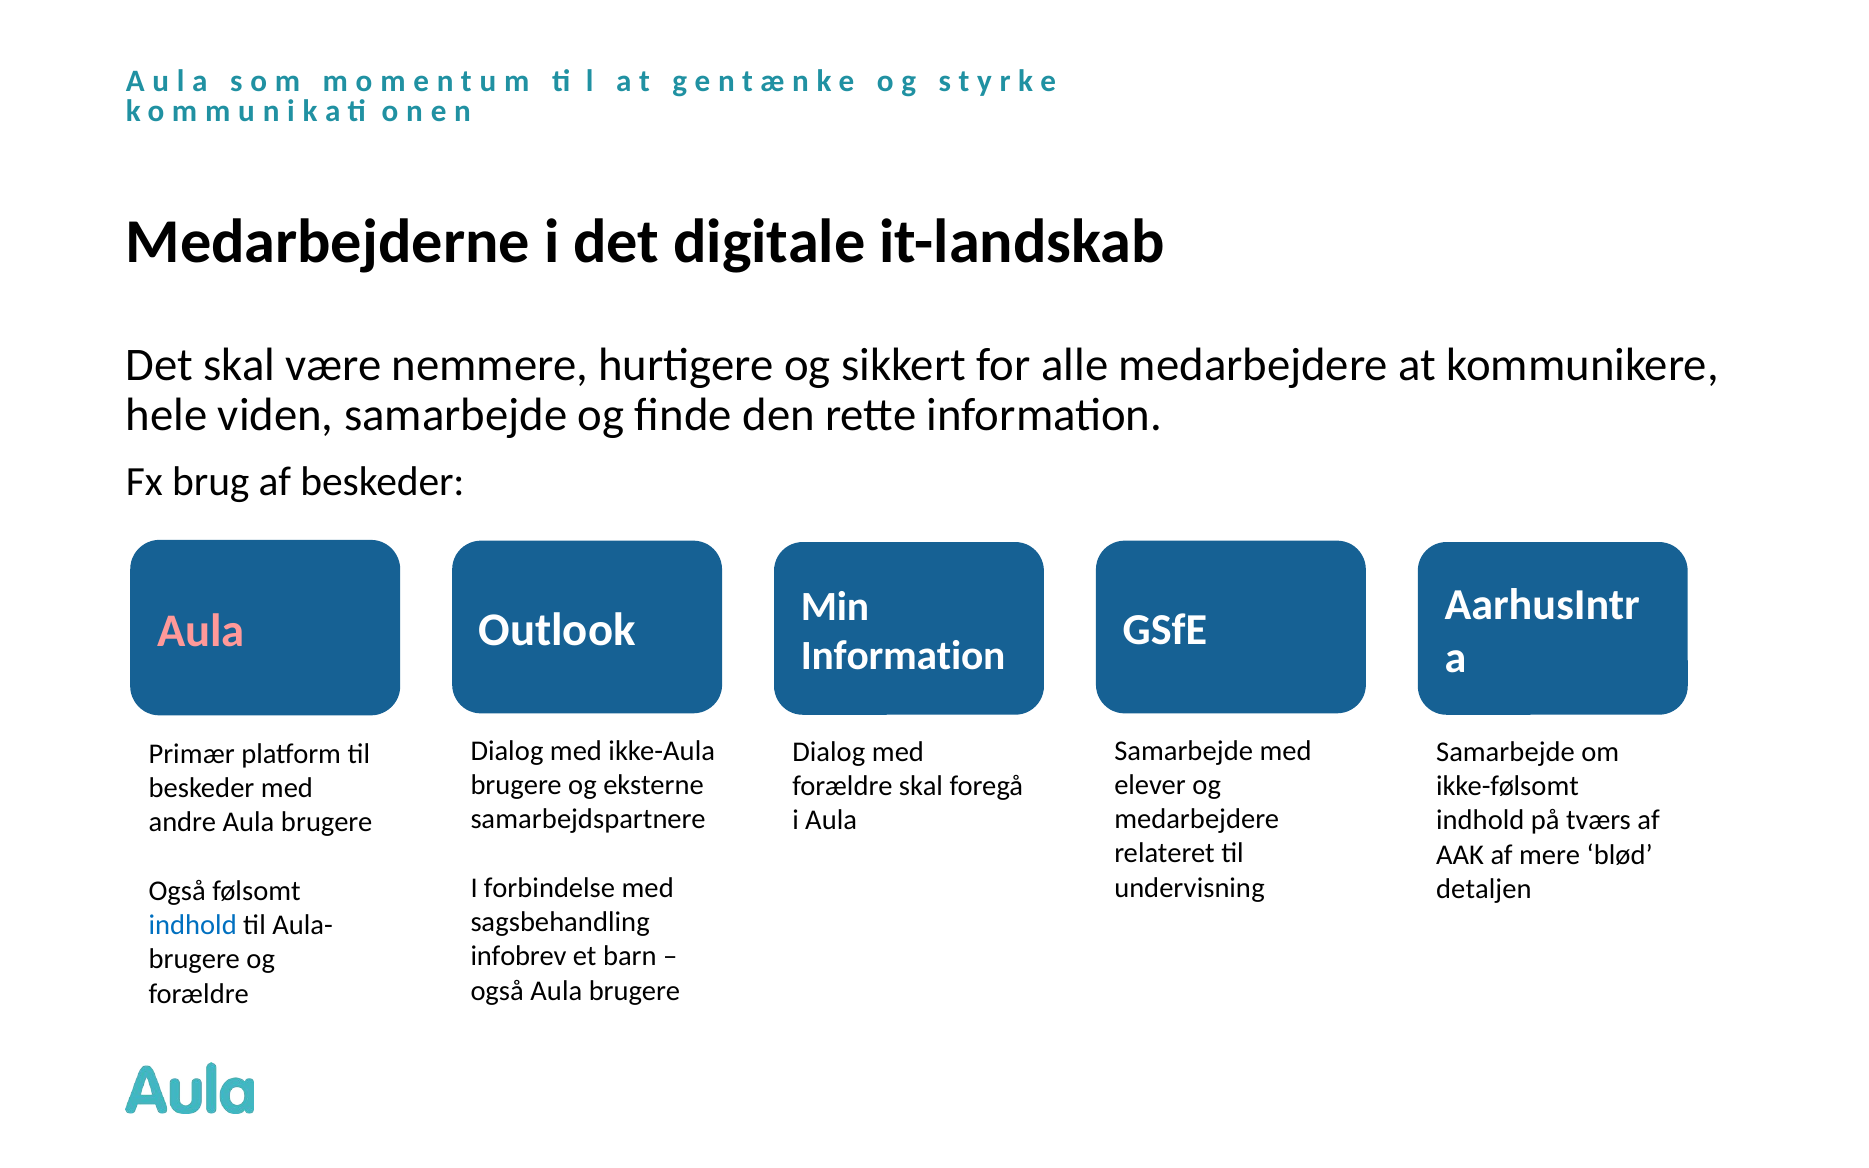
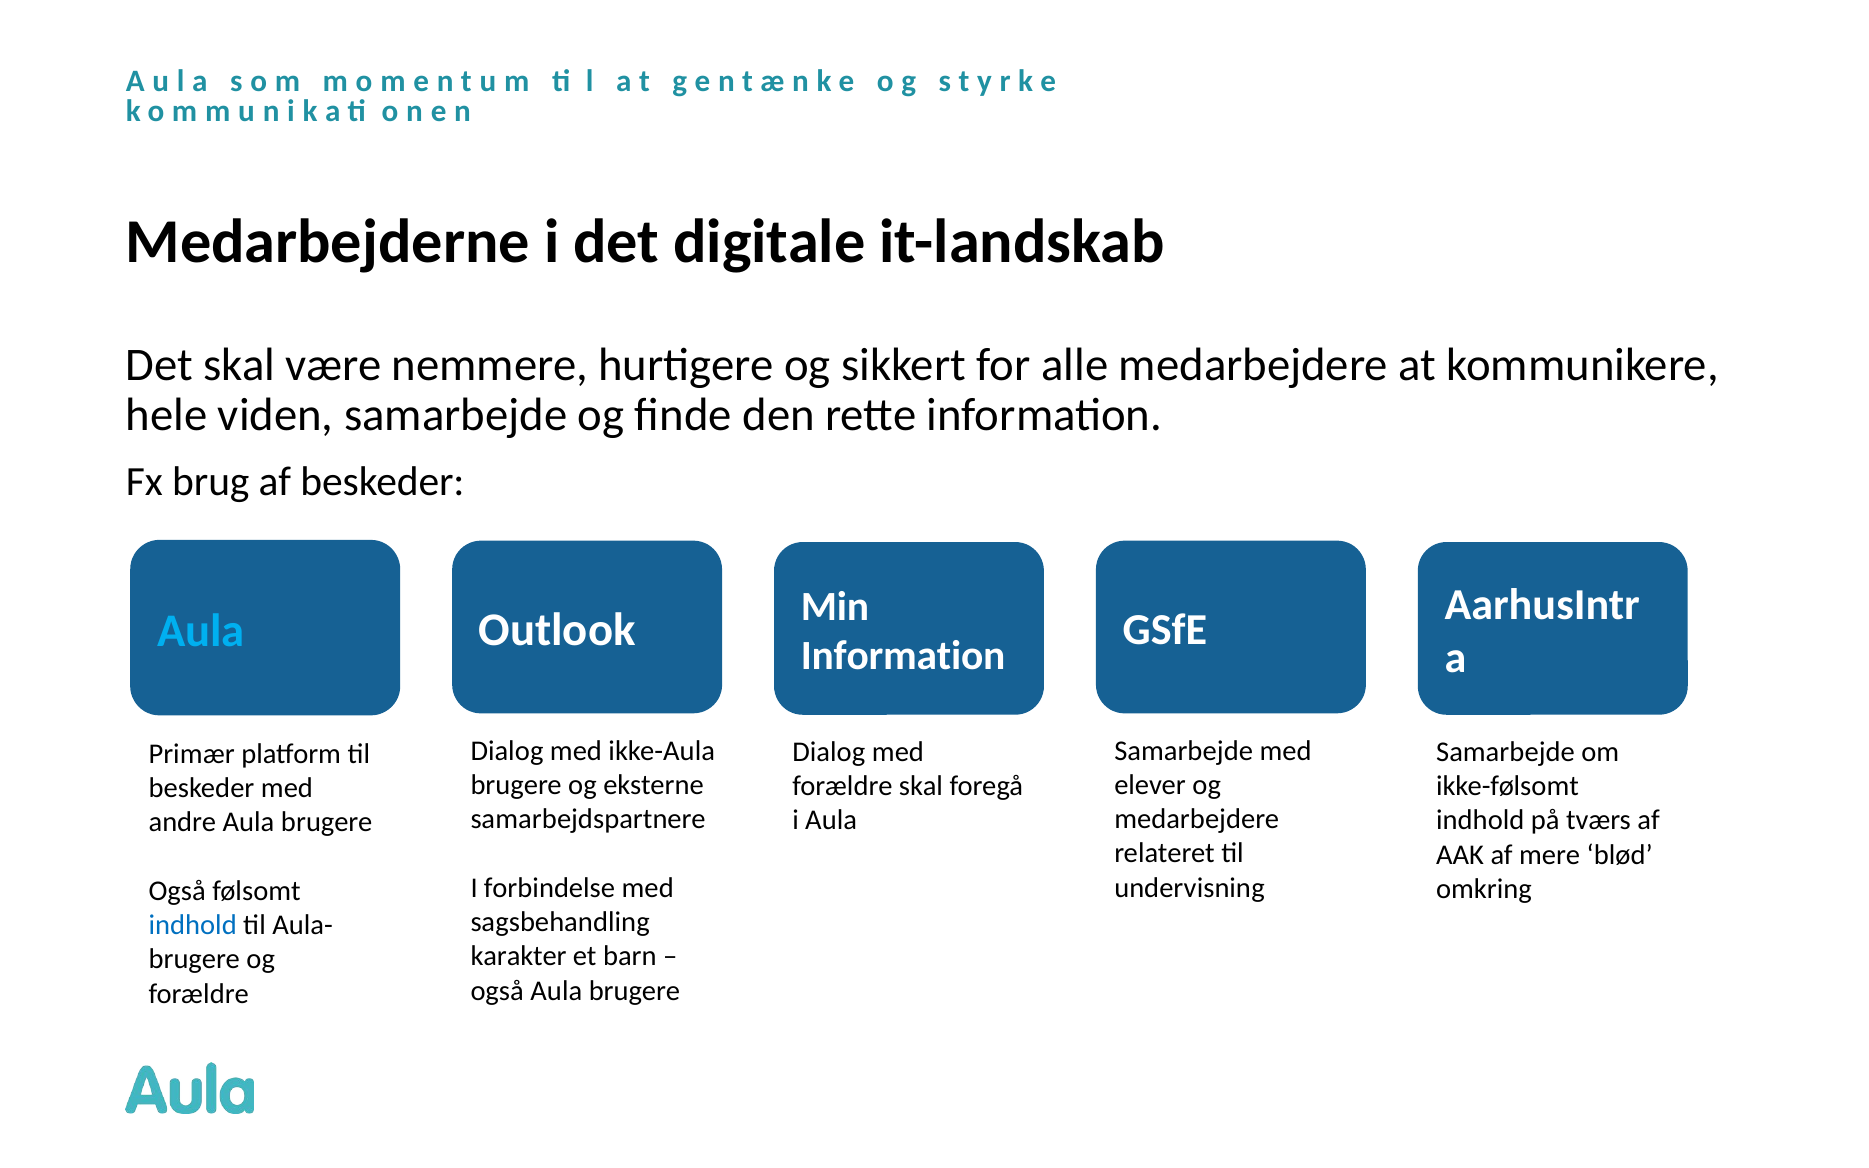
Aula at (201, 631) colour: pink -> light blue
detaljen: detaljen -> omkring
infobrev: infobrev -> karakter
